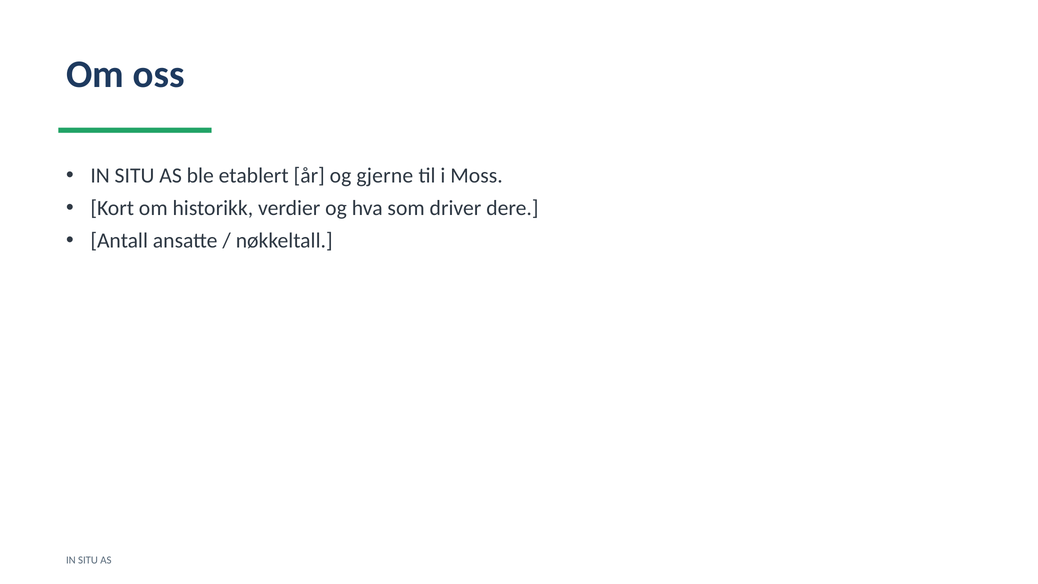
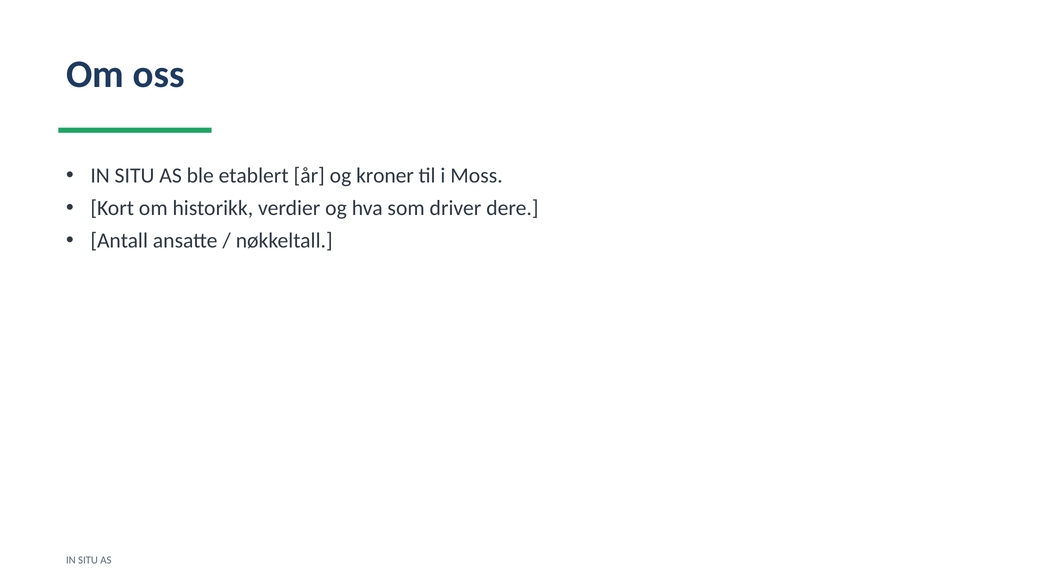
gjerne: gjerne -> kroner
